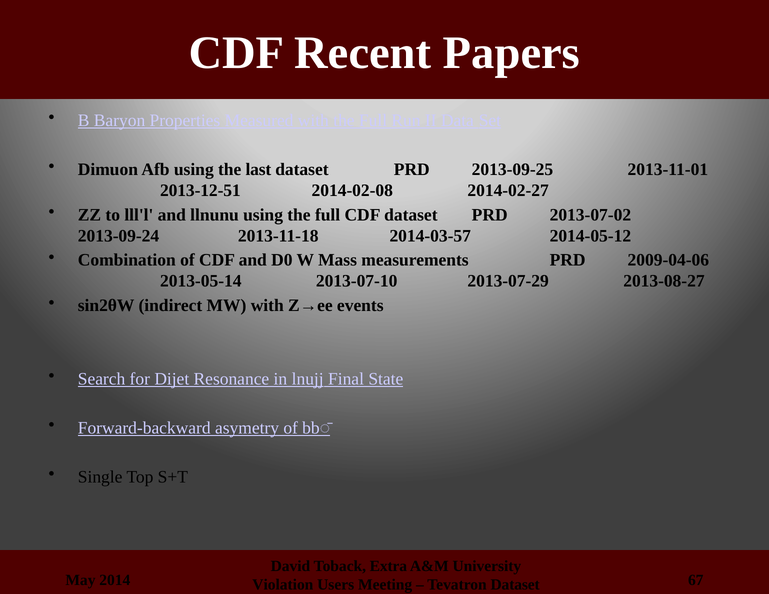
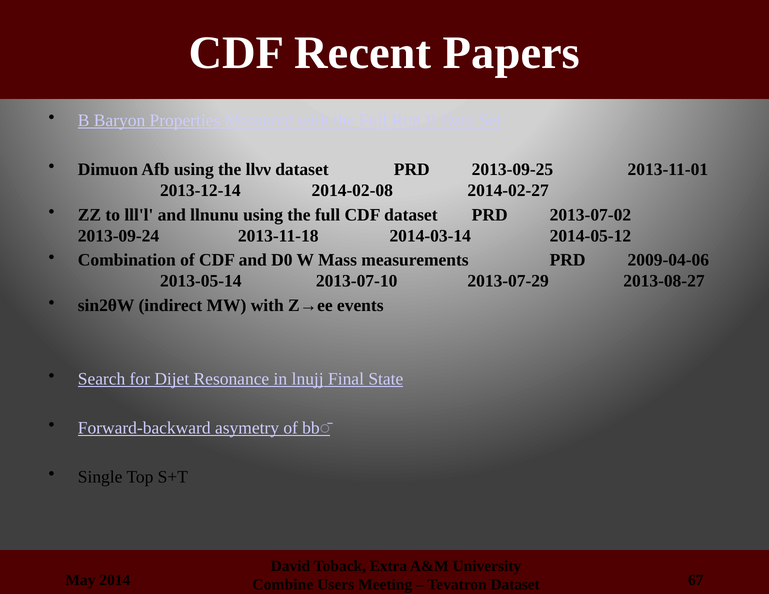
last: last -> llνν
2013-12-51: 2013-12-51 -> 2013-12-14
2014-03-57: 2014-03-57 -> 2014-03-14
Violation: Violation -> Combine
